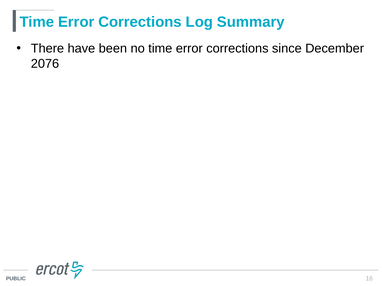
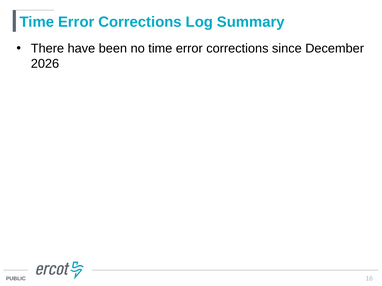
2076: 2076 -> 2026
